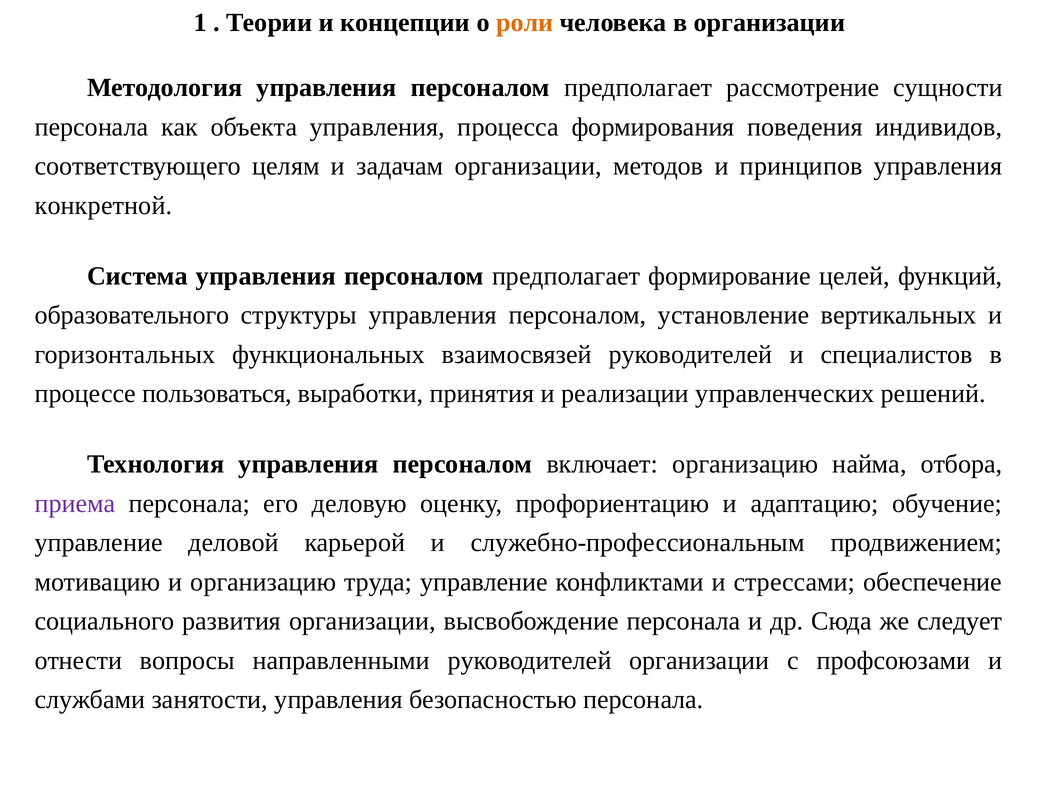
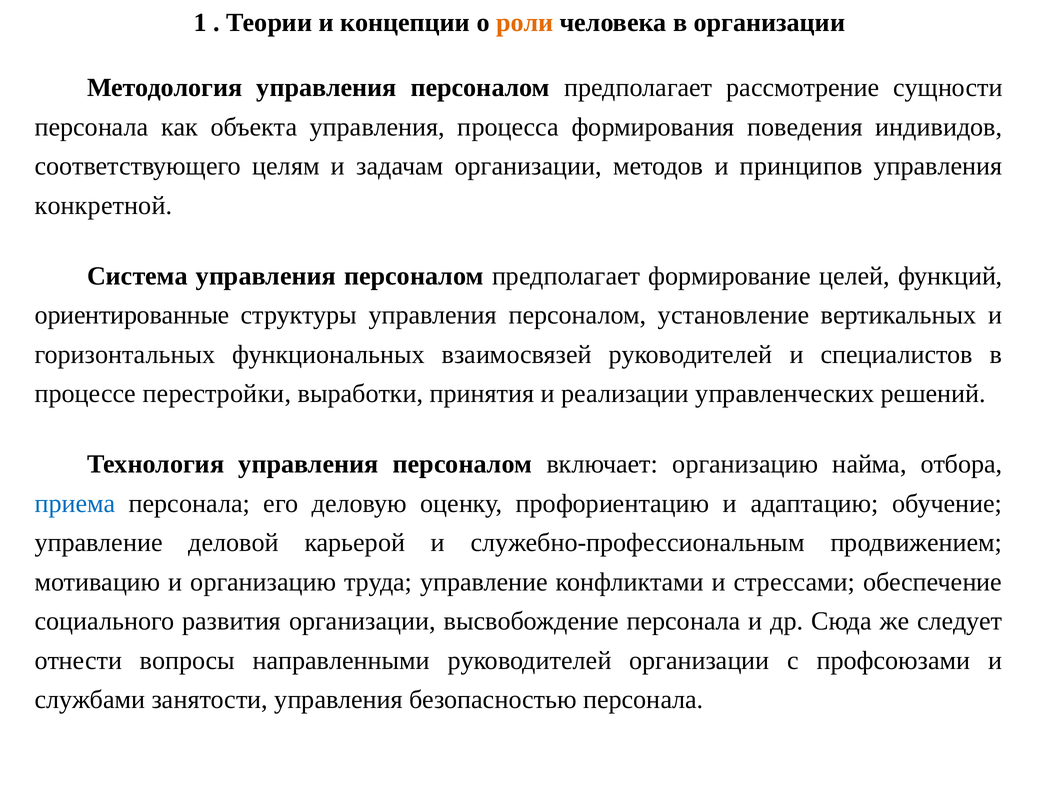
образовательного: образовательного -> ориентированные
пользоваться: пользоваться -> перестройки
приема colour: purple -> blue
